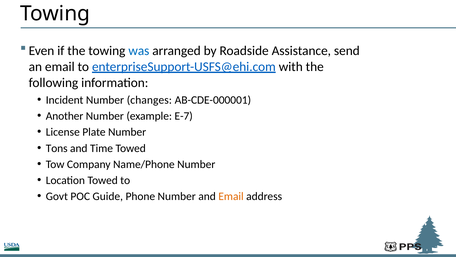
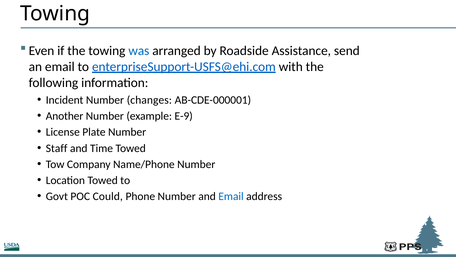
E-7: E-7 -> E-9
Tons: Tons -> Staff
Guide: Guide -> Could
Email at (231, 196) colour: orange -> blue
